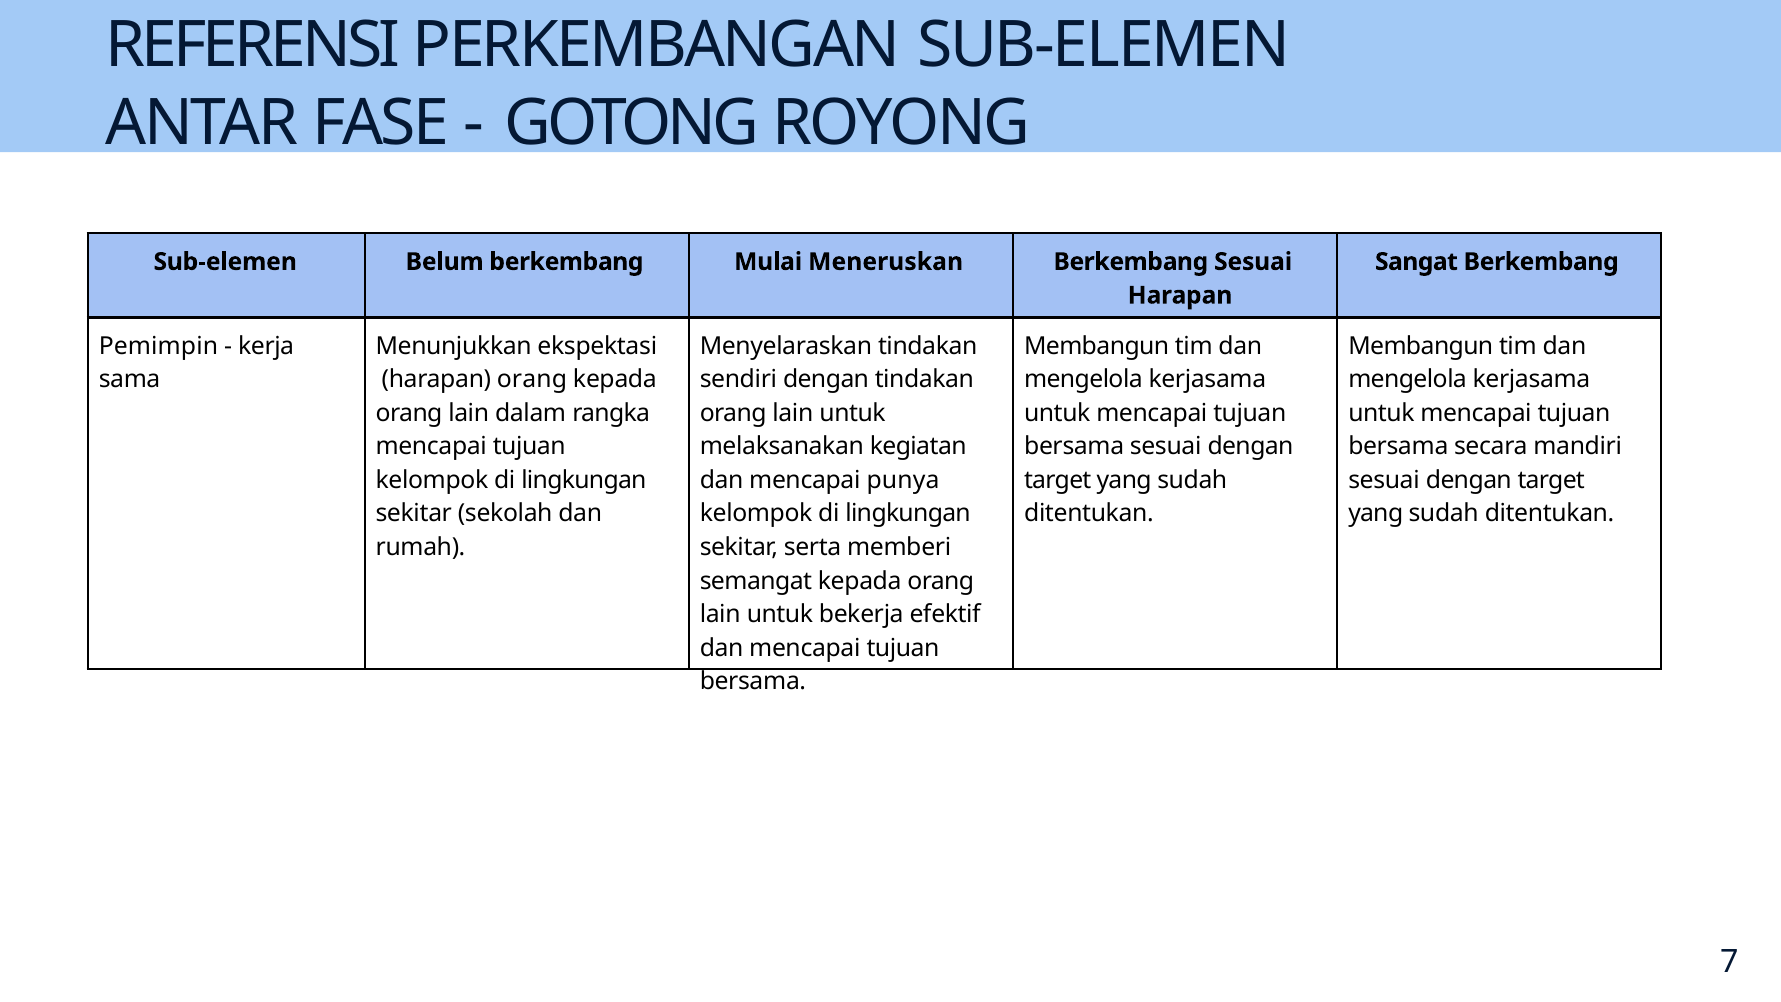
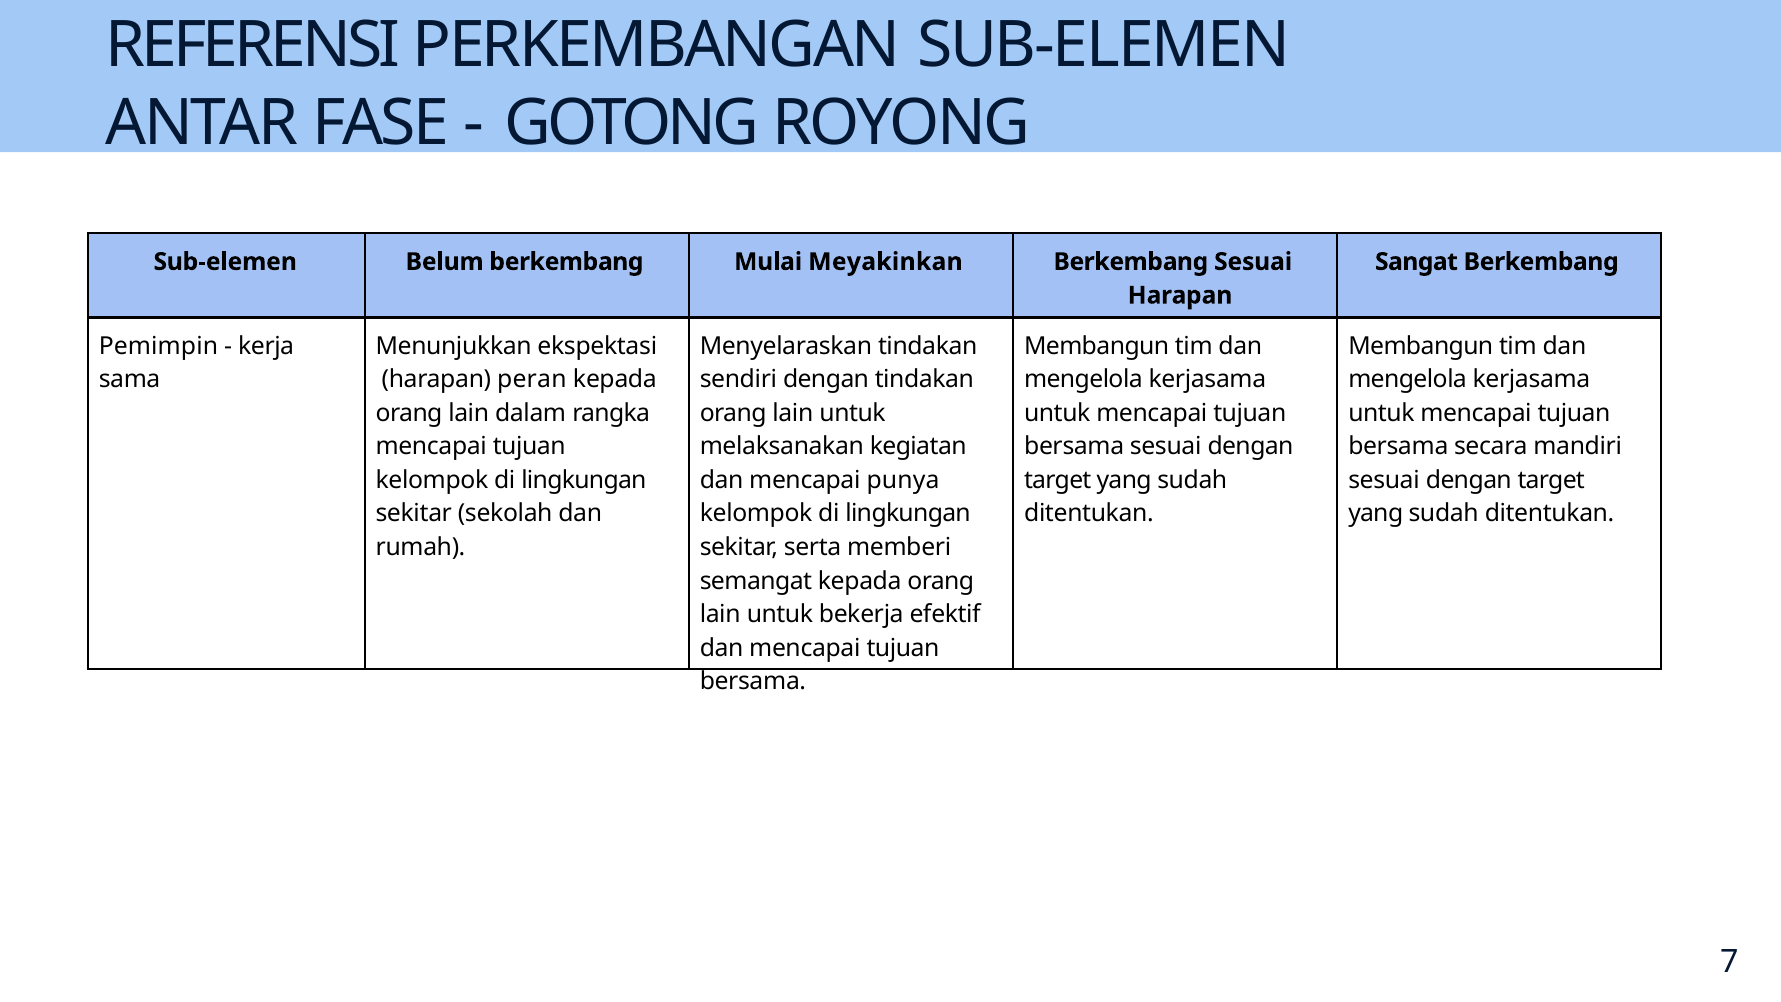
Meneruskan: Meneruskan -> Meyakinkan
harapan orang: orang -> peran
